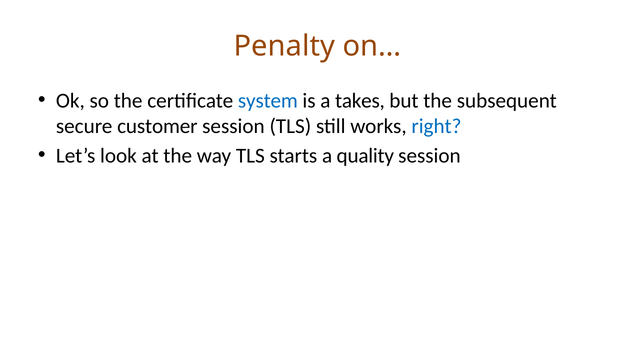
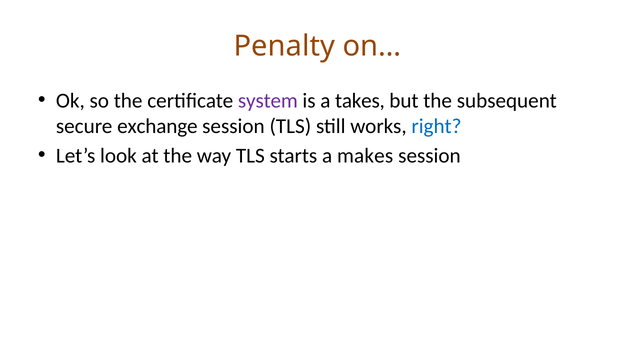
system colour: blue -> purple
customer: customer -> exchange
quality: quality -> makes
